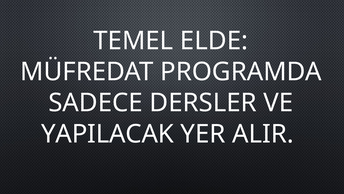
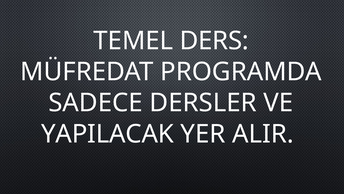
ELDE: ELDE -> DERS
